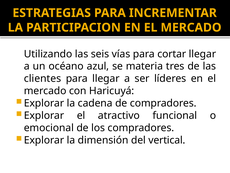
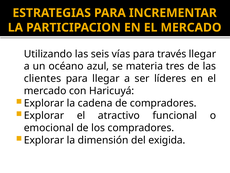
cortar: cortar -> través
vertical: vertical -> exigida
